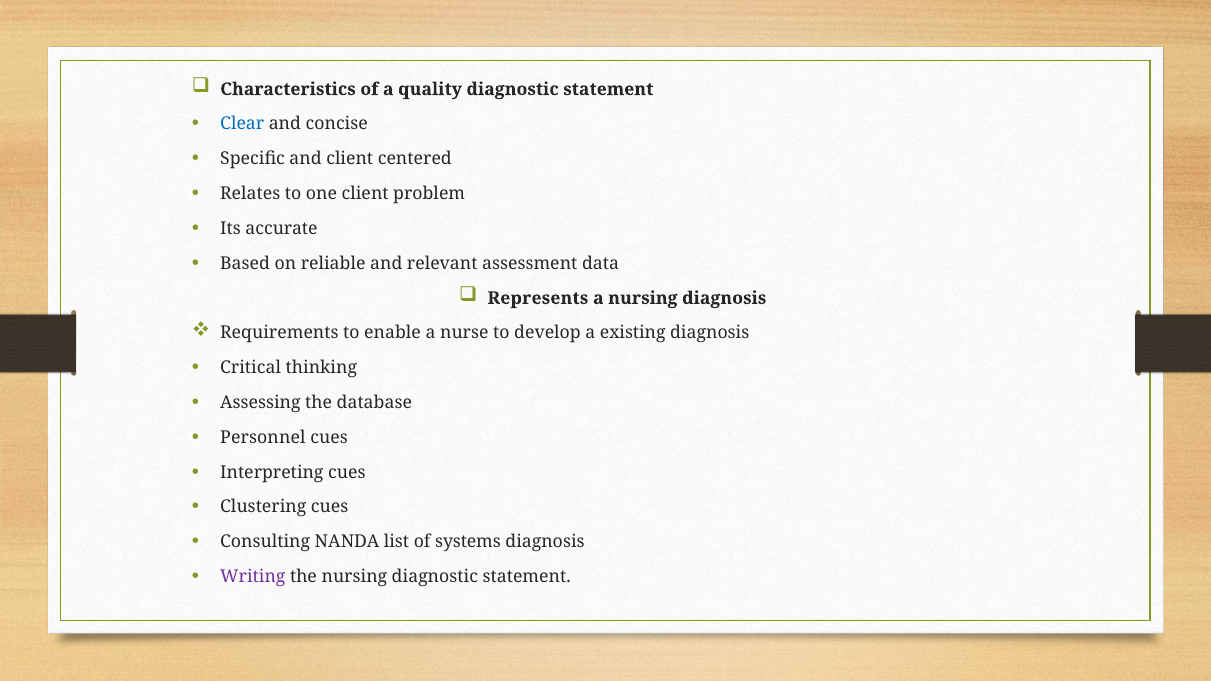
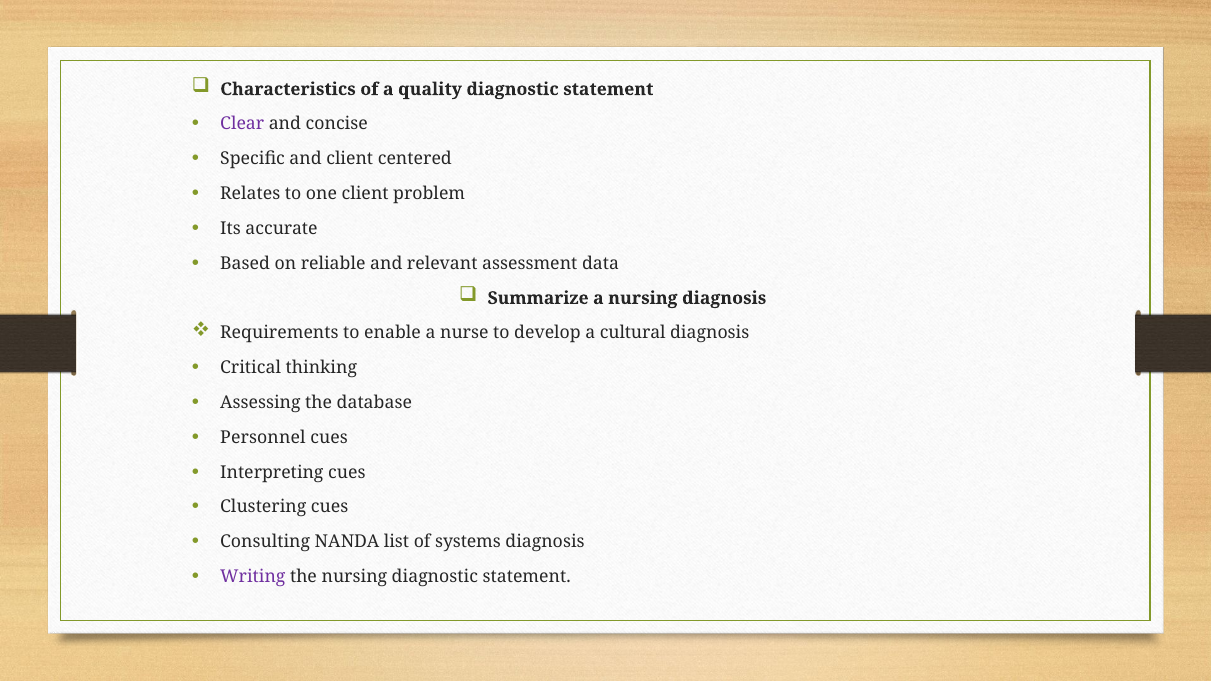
Clear colour: blue -> purple
Represents: Represents -> Summarize
existing: existing -> cultural
